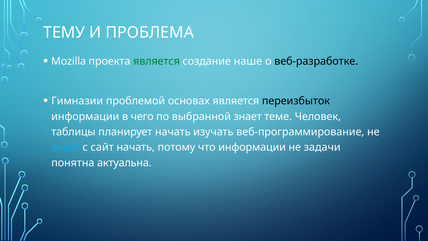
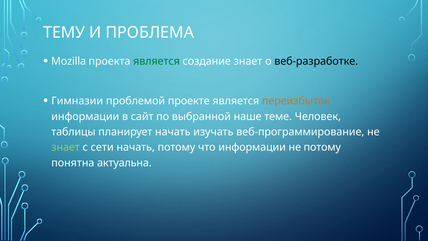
создание наше: наше -> знает
основах: основах -> проекте
переизбыток colour: black -> orange
чего: чего -> сайт
выбранной знает: знает -> наше
знает at (66, 147) colour: light blue -> light green
сайт: сайт -> сети
не задачи: задачи -> потому
